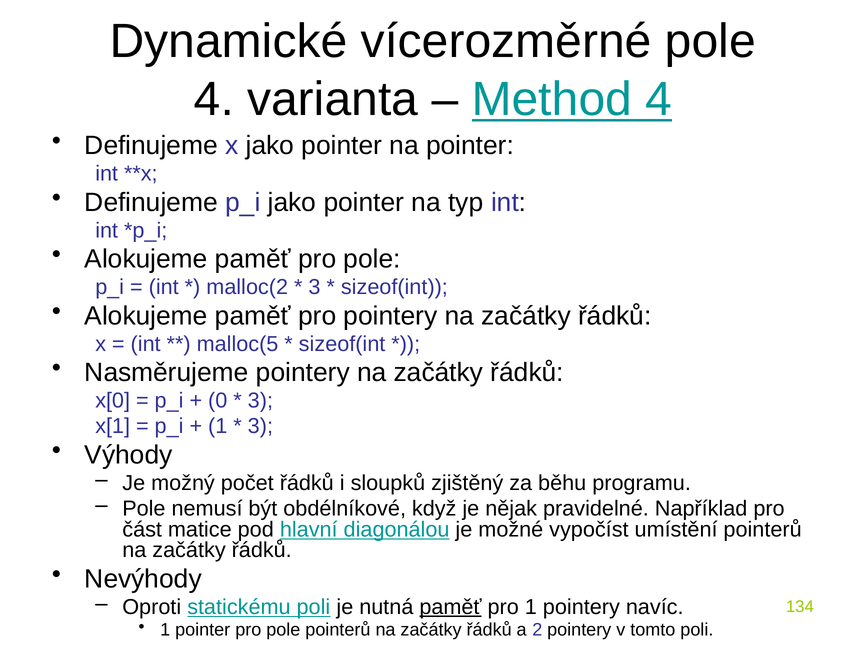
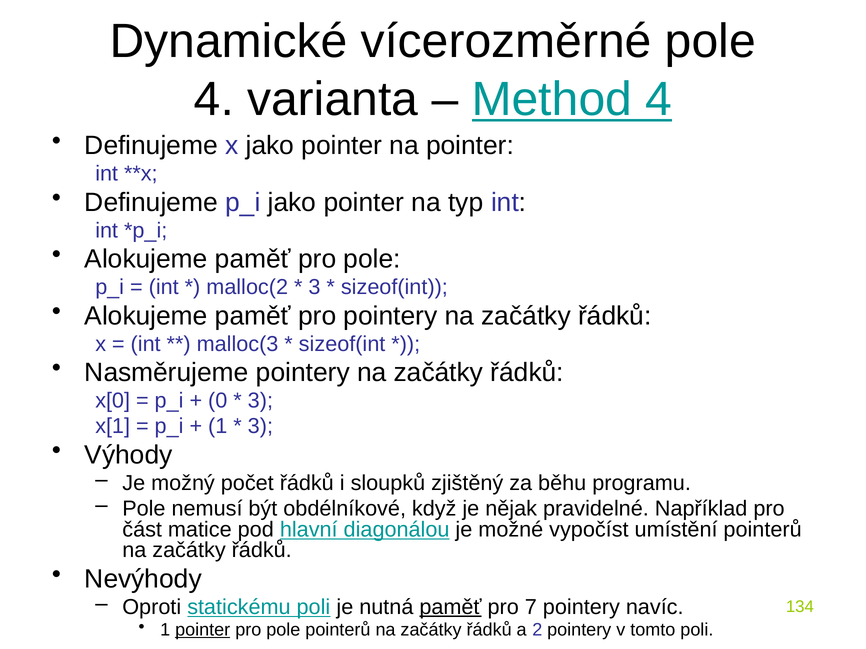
malloc(5: malloc(5 -> malloc(3
pro 1: 1 -> 7
pointer at (203, 630) underline: none -> present
